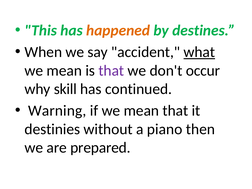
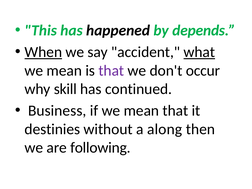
happened colour: orange -> black
destines: destines -> depends
When underline: none -> present
Warning: Warning -> Business
piano: piano -> along
prepared: prepared -> following
